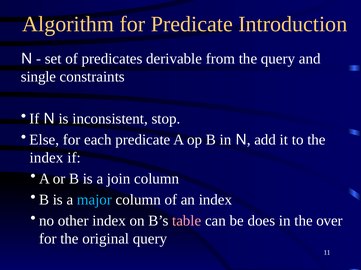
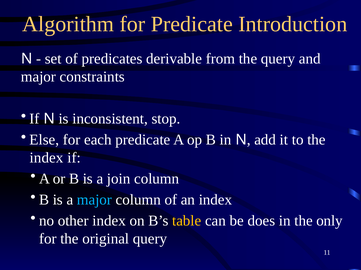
single at (39, 77): single -> major
table colour: pink -> yellow
over: over -> only
